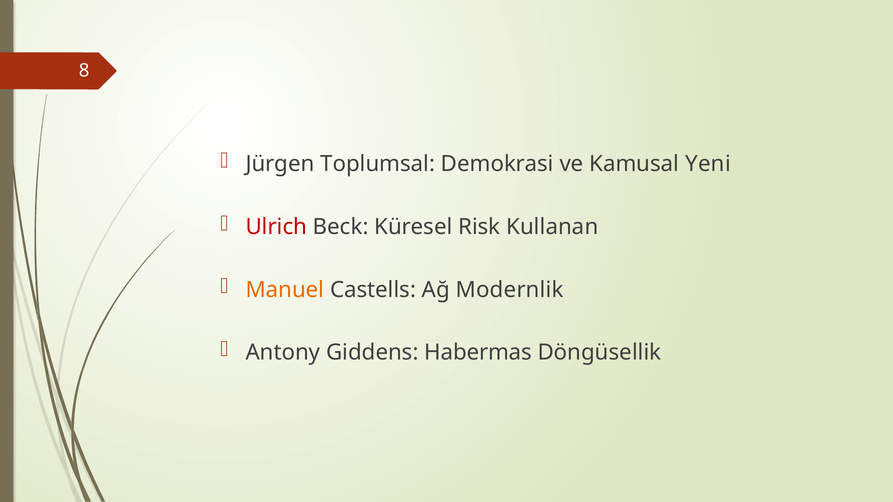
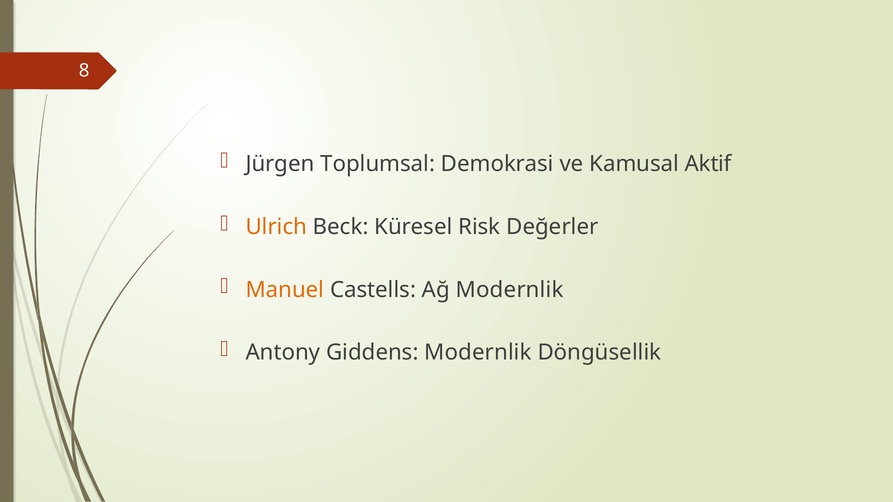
Yeni: Yeni -> Aktif
Ulrich colour: red -> orange
Kullanan: Kullanan -> Değerler
Giddens Habermas: Habermas -> Modernlik
